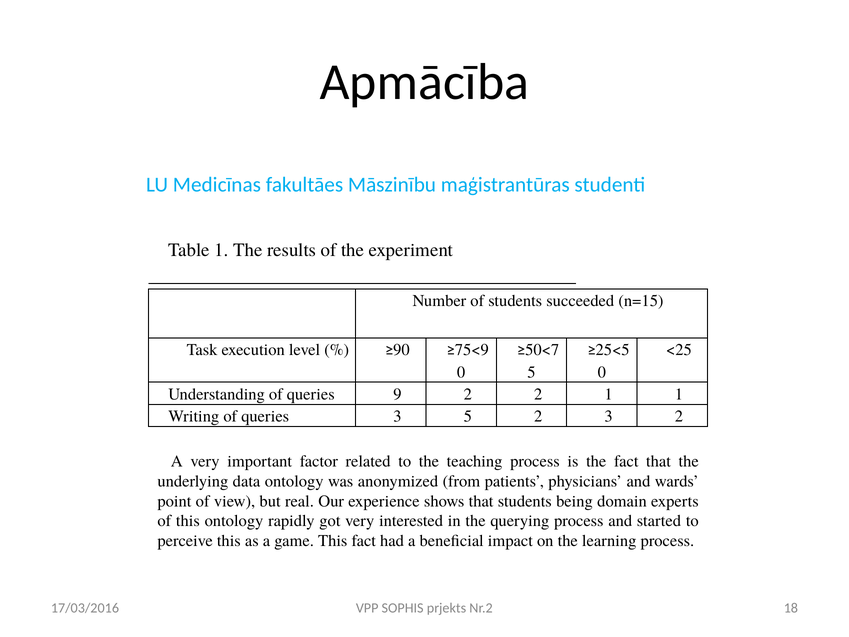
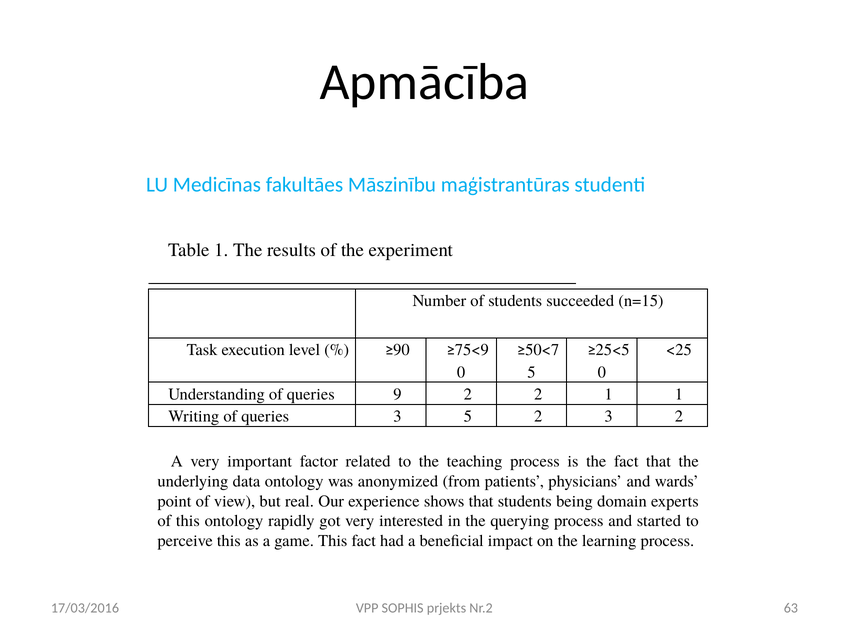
18: 18 -> 63
